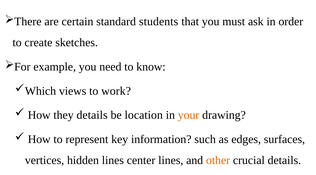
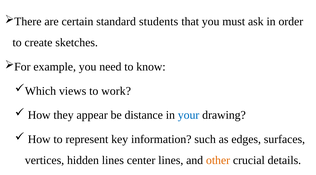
they details: details -> appear
location: location -> distance
your colour: orange -> blue
